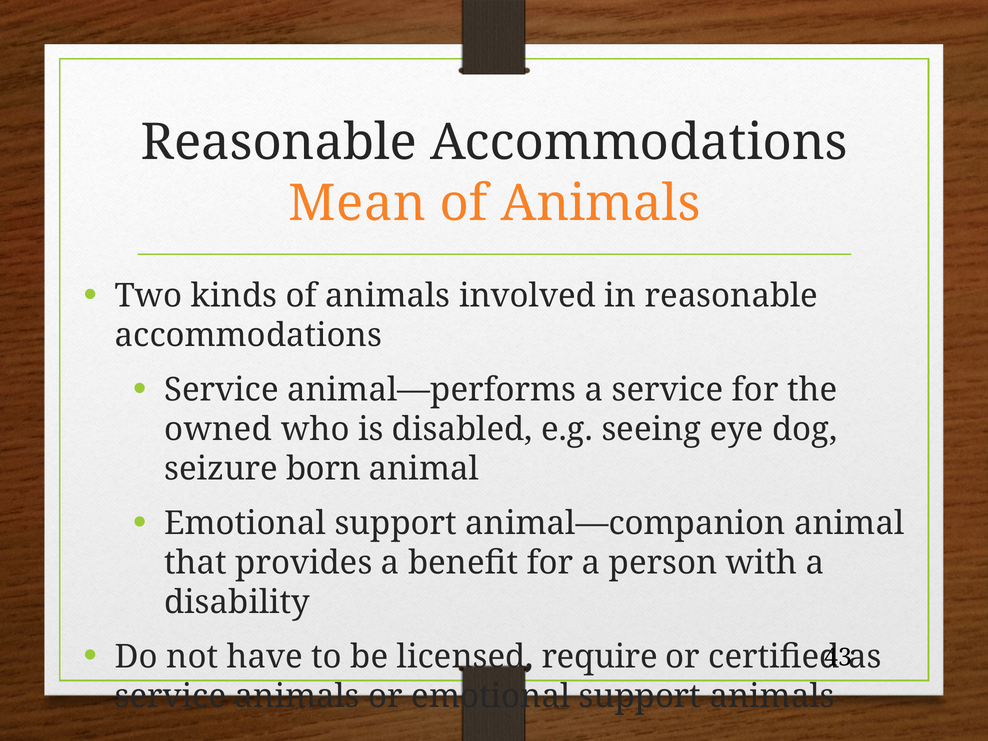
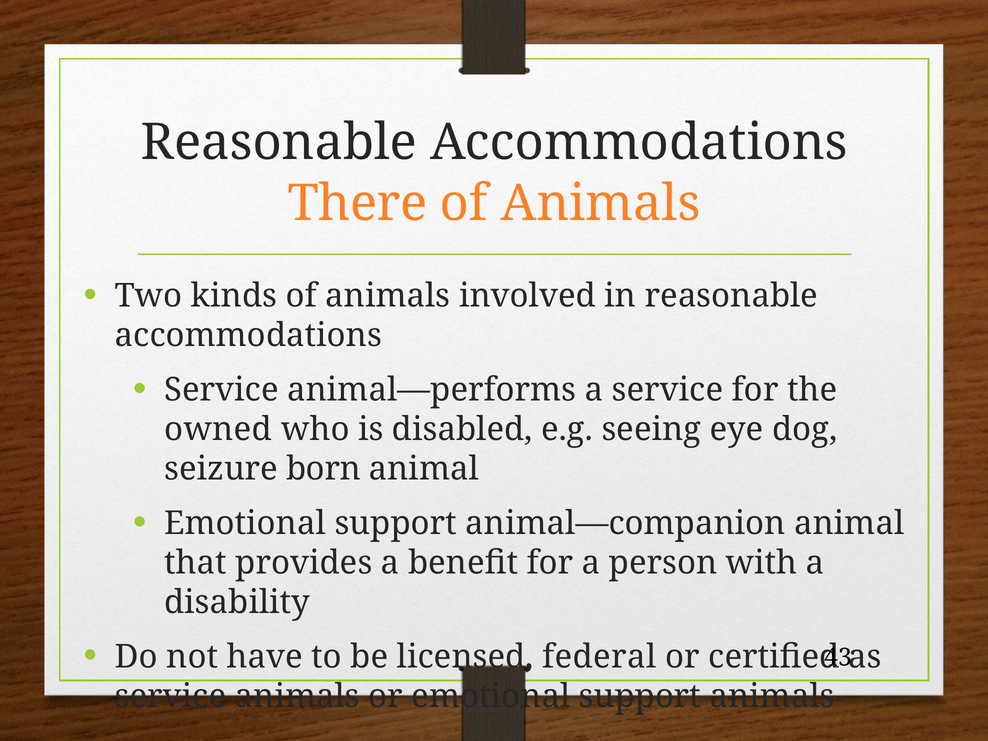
Mean: Mean -> There
require: require -> federal
